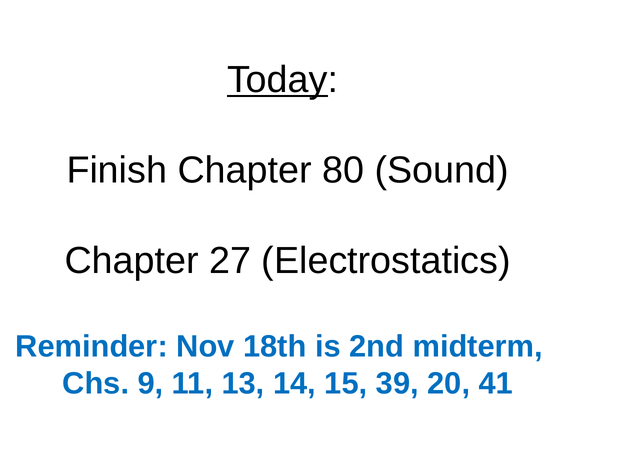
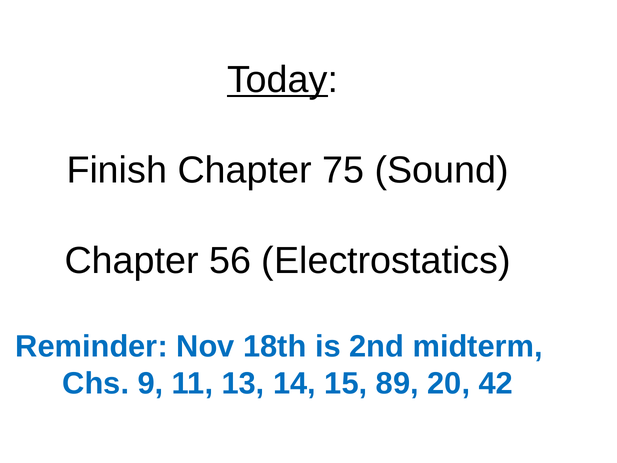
80: 80 -> 75
27: 27 -> 56
39: 39 -> 89
41: 41 -> 42
